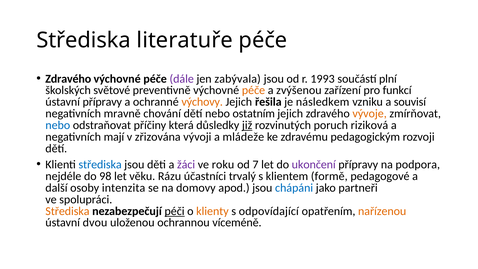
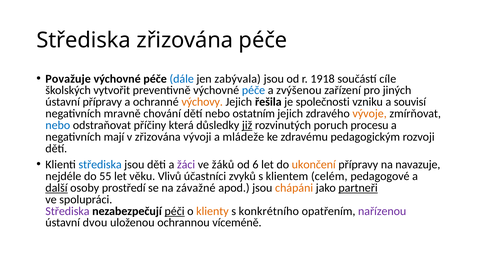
Střediska literatuře: literatuře -> zřizována
Zdravého at (68, 79): Zdravého -> Považuje
dále colour: purple -> blue
1993: 1993 -> 1918
plní: plní -> cíle
světové: světové -> vytvořit
péče at (253, 90) colour: orange -> blue
funkcí: funkcí -> jiných
následkem: následkem -> společnosti
riziková: riziková -> procesu
roku: roku -> žáků
7: 7 -> 6
ukončení colour: purple -> orange
podpora: podpora -> navazuje
98: 98 -> 55
Rázu: Rázu -> Vlivů
trvalý: trvalý -> zvyků
formě: formě -> celém
další underline: none -> present
intenzita: intenzita -> prostředí
domovy: domovy -> závažné
chápáni colour: blue -> orange
partneři underline: none -> present
Střediska at (67, 211) colour: orange -> purple
odpovídající: odpovídající -> konkrétního
nařízenou colour: orange -> purple
